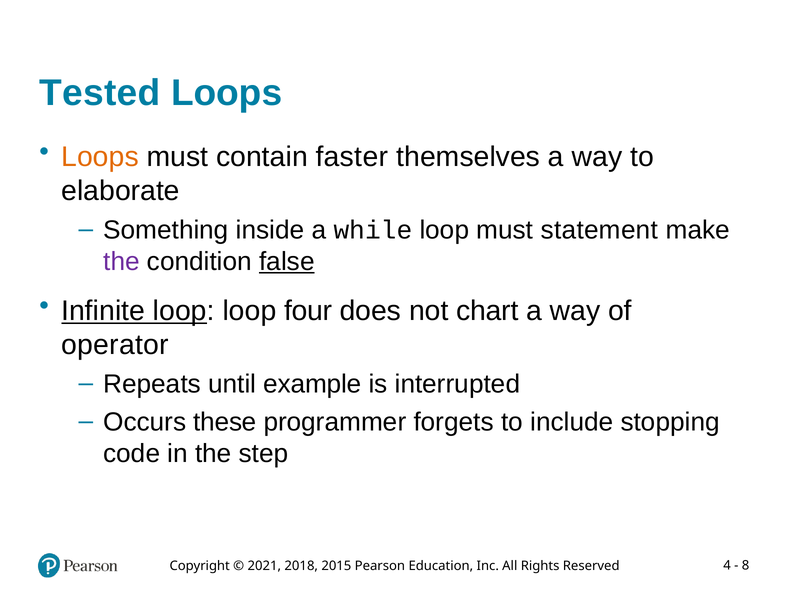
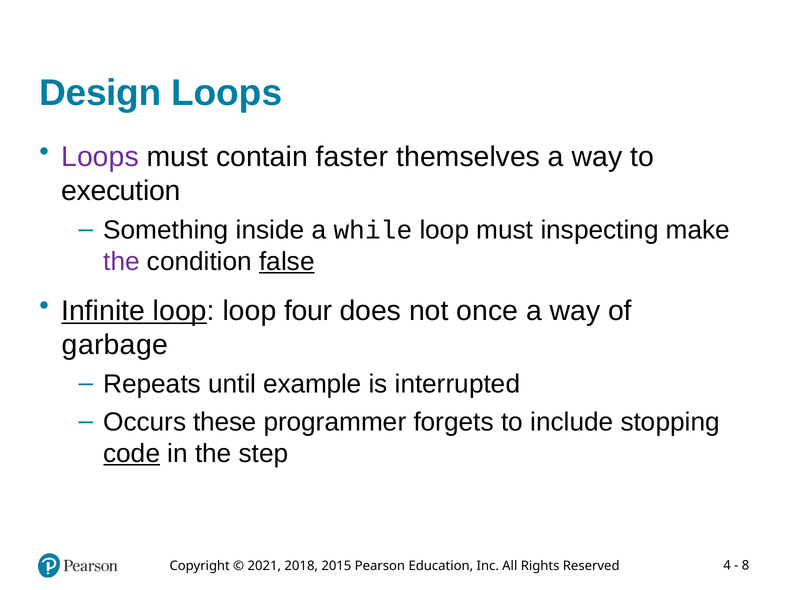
Tested: Tested -> Design
Loops at (100, 157) colour: orange -> purple
elaborate: elaborate -> execution
statement: statement -> inspecting
chart: chart -> once
operator: operator -> garbage
code underline: none -> present
